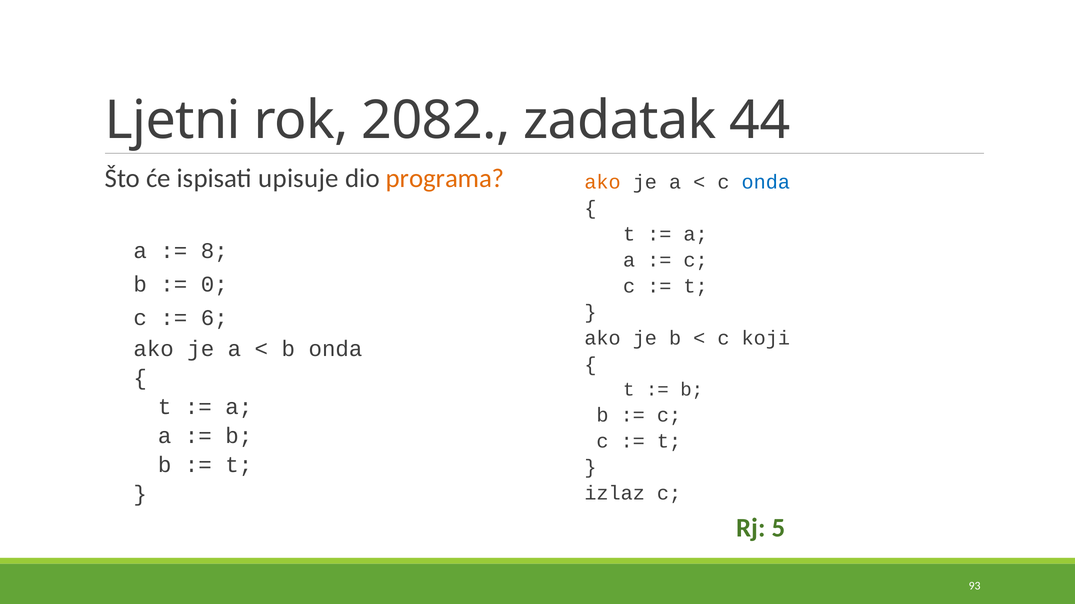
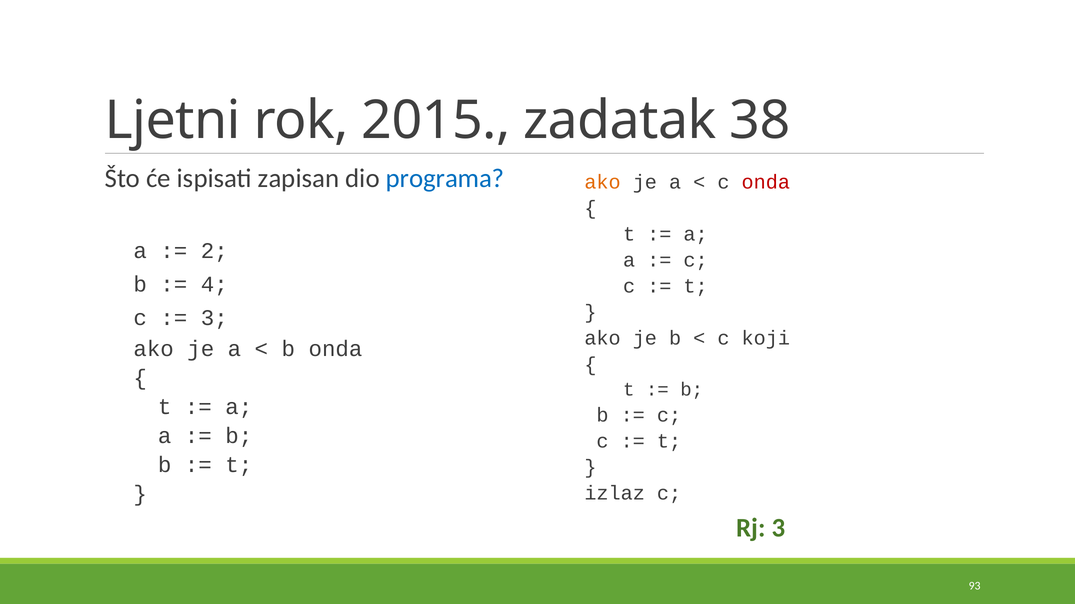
2082: 2082 -> 2015
44: 44 -> 38
upisuje: upisuje -> zapisan
programa colour: orange -> blue
onda at (766, 182) colour: blue -> red
8: 8 -> 2
0: 0 -> 4
6 at (214, 318): 6 -> 3
Rj 5: 5 -> 3
